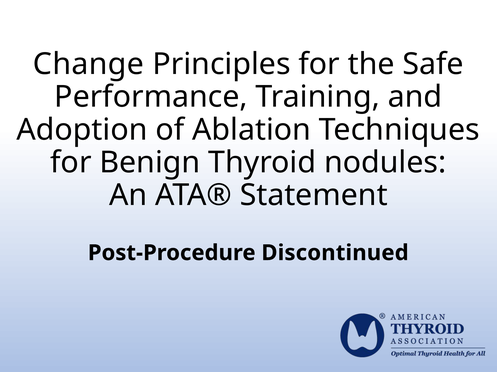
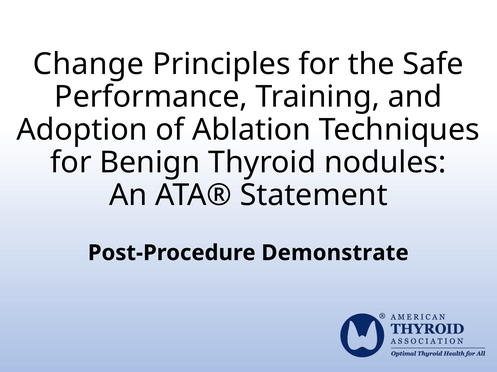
Discontinued: Discontinued -> Demonstrate
